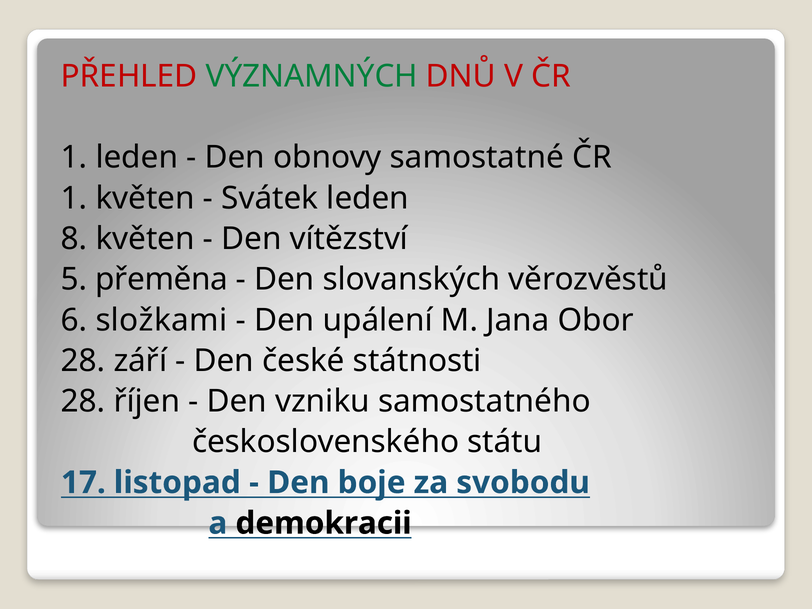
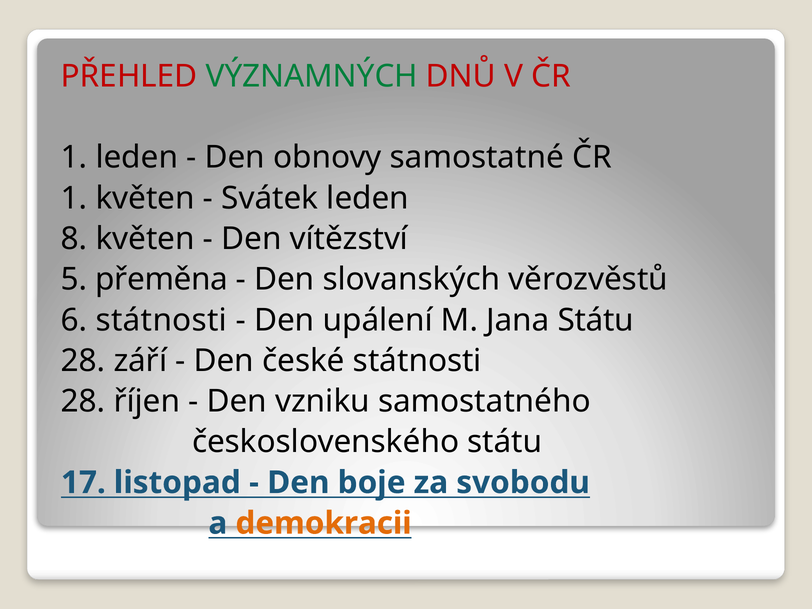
6 složkami: složkami -> státnosti
Jana Obor: Obor -> Státu
demokracii colour: black -> orange
